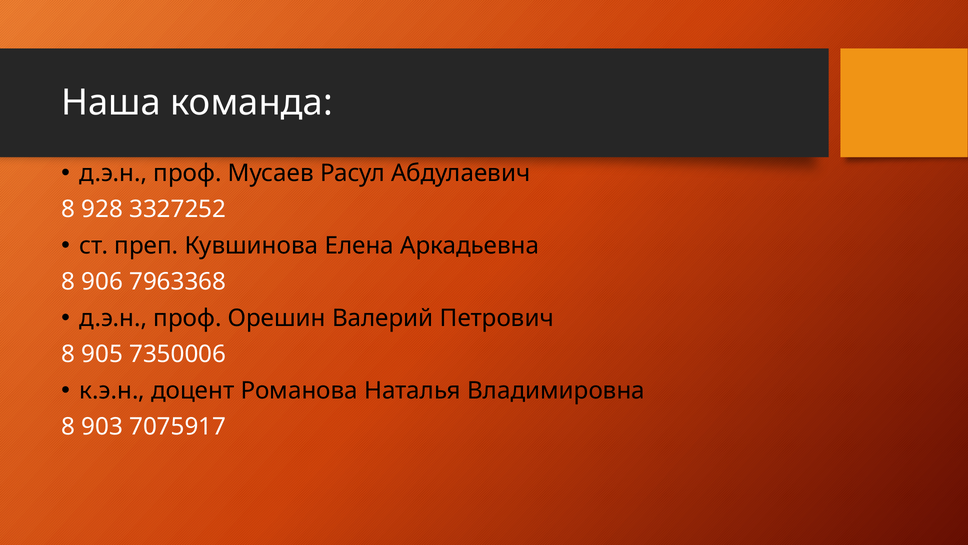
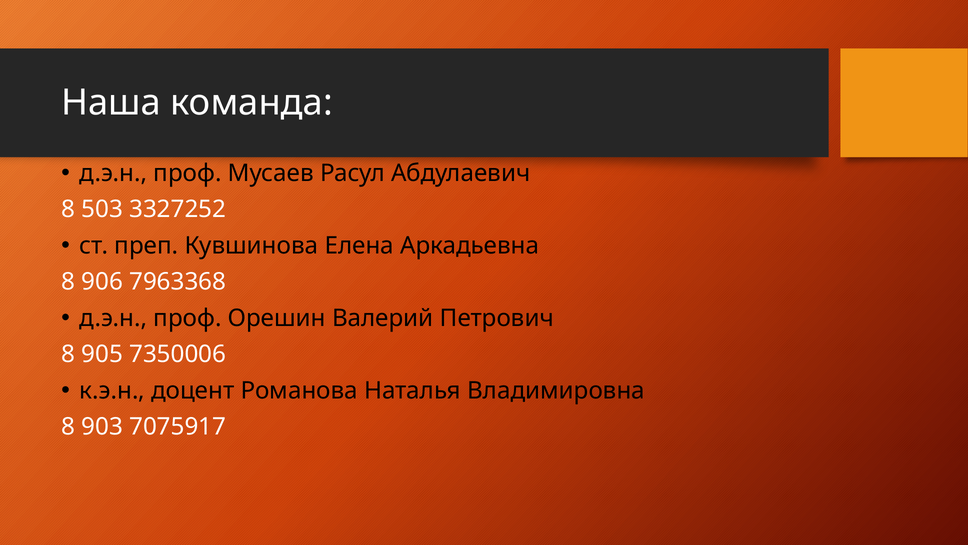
928: 928 -> 503
